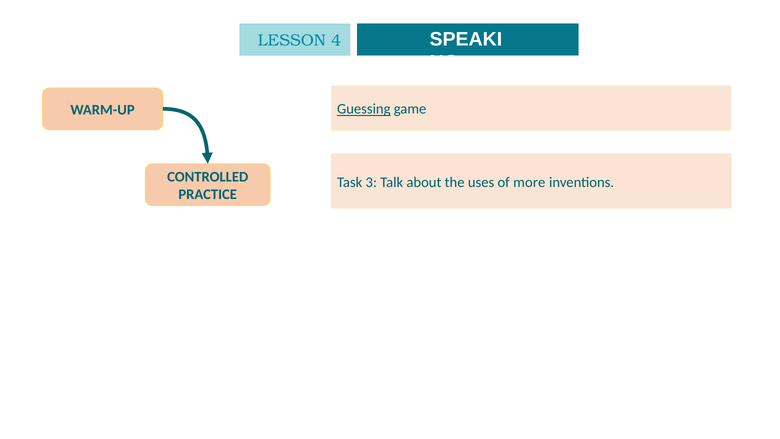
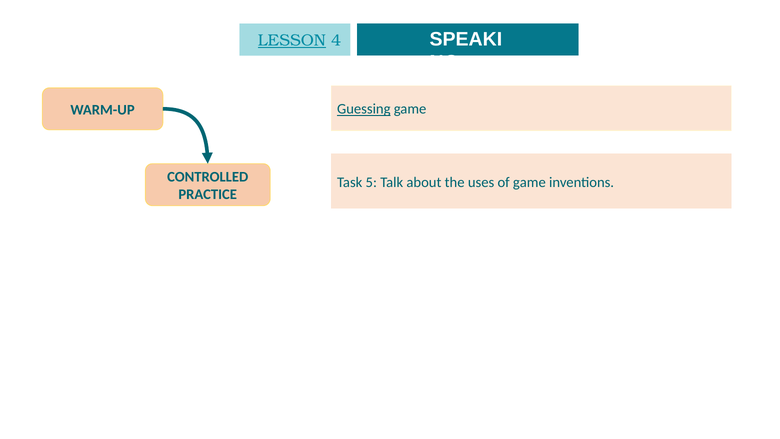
LESSON underline: none -> present
3: 3 -> 5
of more: more -> game
